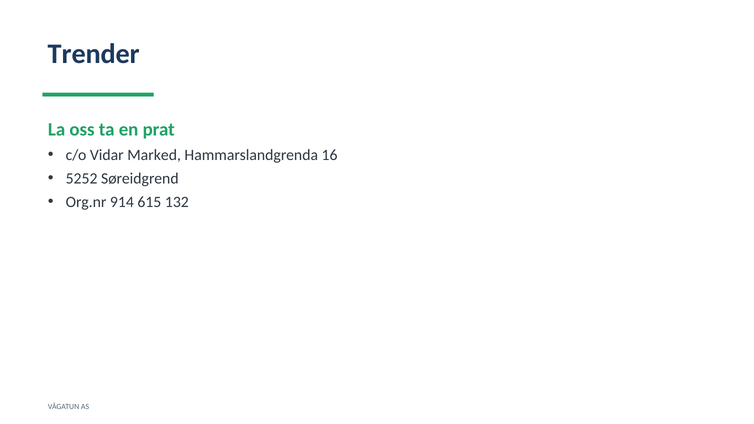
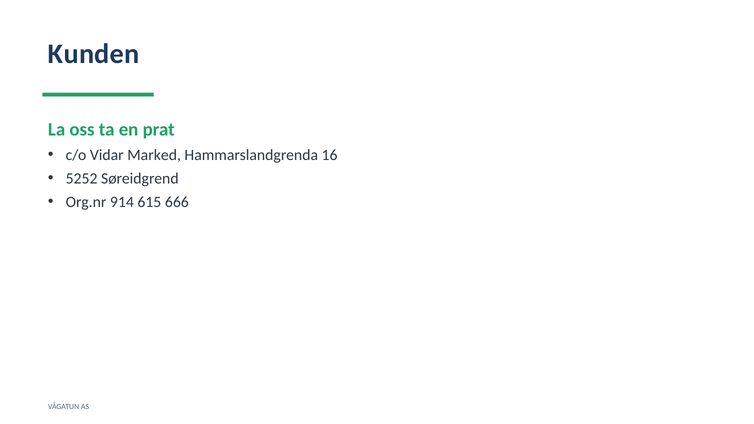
Trender: Trender -> Kunden
132: 132 -> 666
